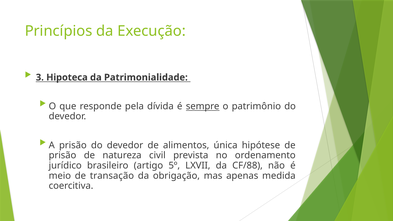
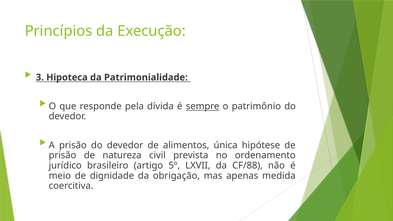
transação: transação -> dignidade
